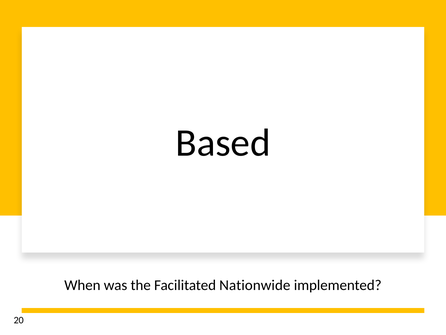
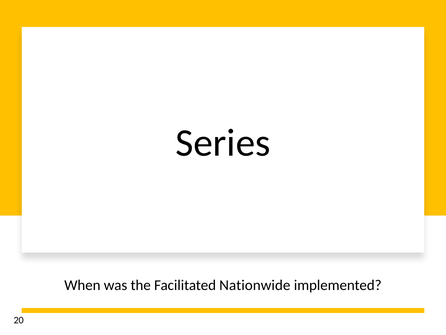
Based: Based -> Series
